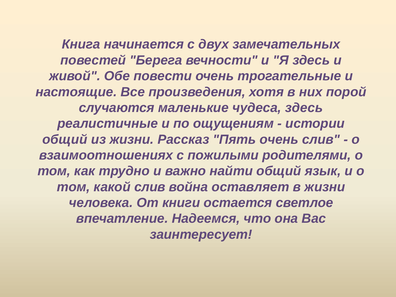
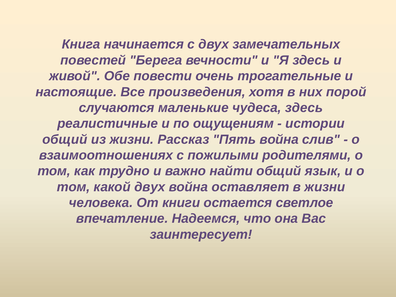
Пять очень: очень -> война
какой слив: слив -> двух
